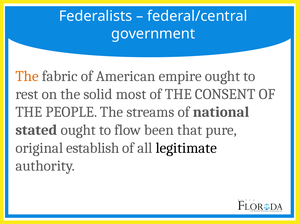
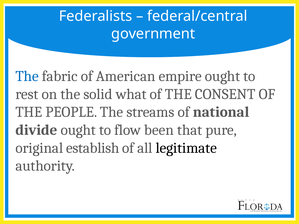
The at (27, 76) colour: orange -> blue
most: most -> what
stated: stated -> divide
